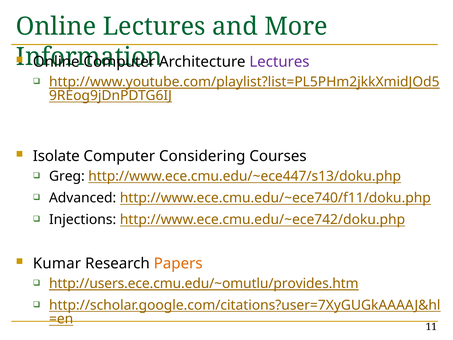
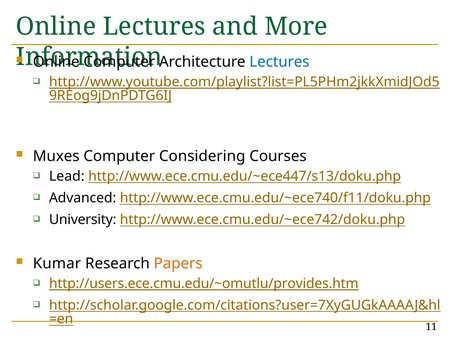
Lectures at (279, 62) colour: purple -> blue
Isolate: Isolate -> Muxes
Greg: Greg -> Lead
Injections: Injections -> University
